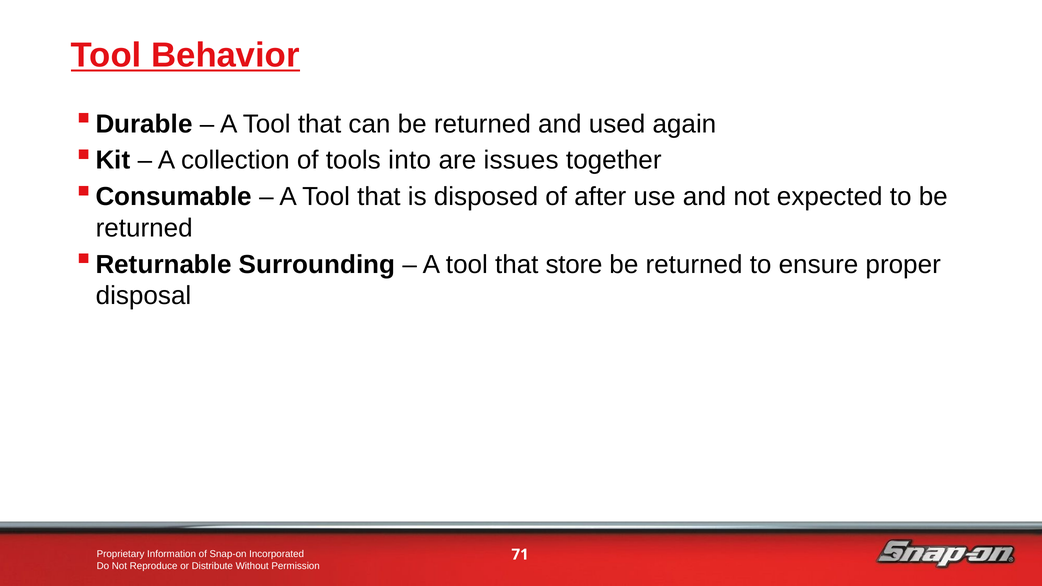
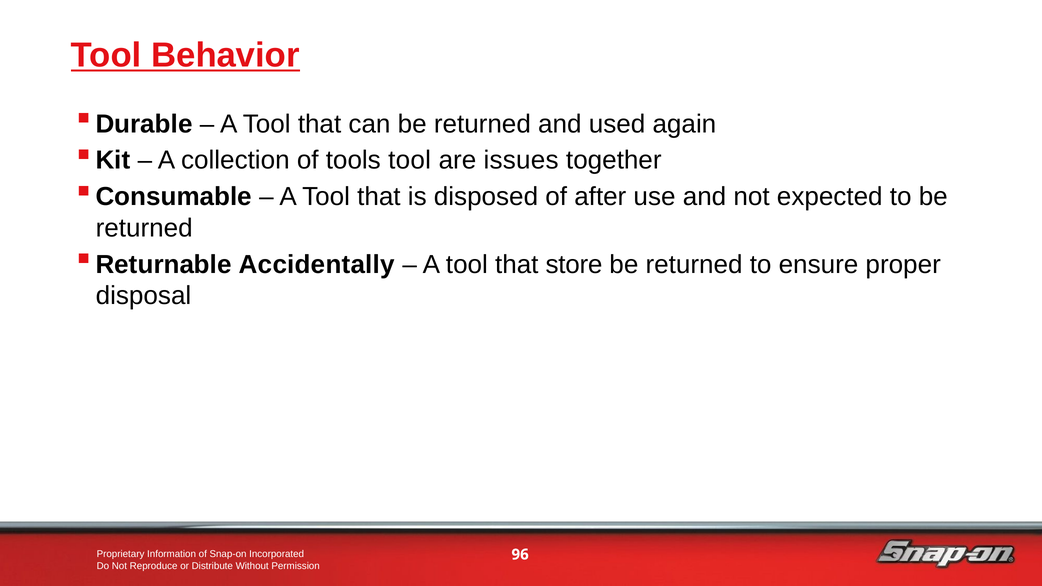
tools into: into -> tool
Surrounding: Surrounding -> Accidentally
71: 71 -> 96
